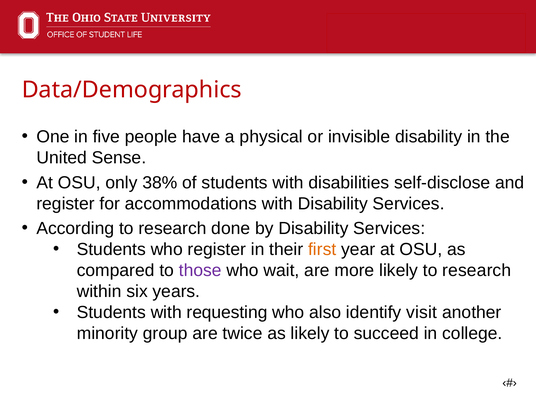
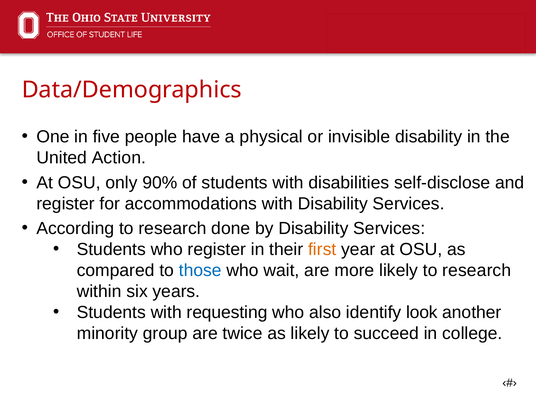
Sense: Sense -> Action
38%: 38% -> 90%
those colour: purple -> blue
visit: visit -> look
